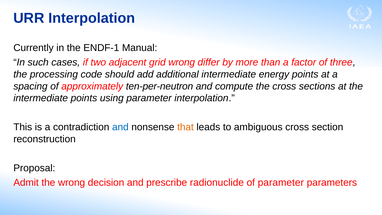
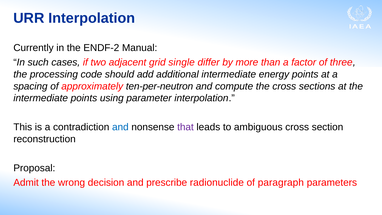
ENDF-1: ENDF-1 -> ENDF-2
grid wrong: wrong -> single
that colour: orange -> purple
of parameter: parameter -> paragraph
